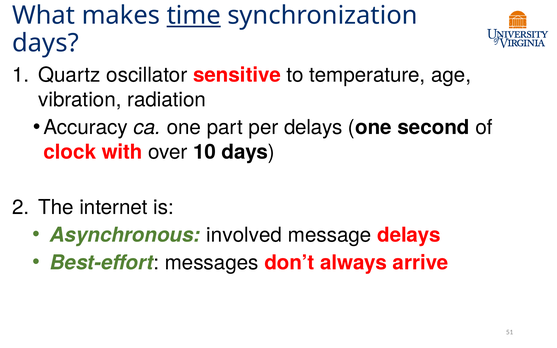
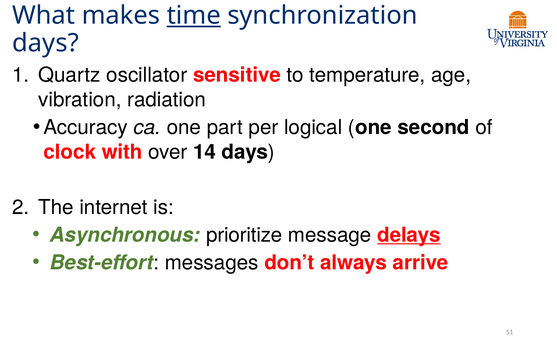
per delays: delays -> logical
10: 10 -> 14
involved: involved -> prioritize
delays at (409, 235) underline: none -> present
